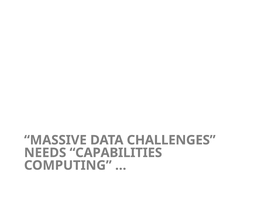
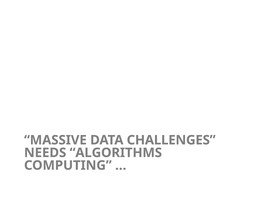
CAPABILITIES: CAPABILITIES -> ALGORITHMS
